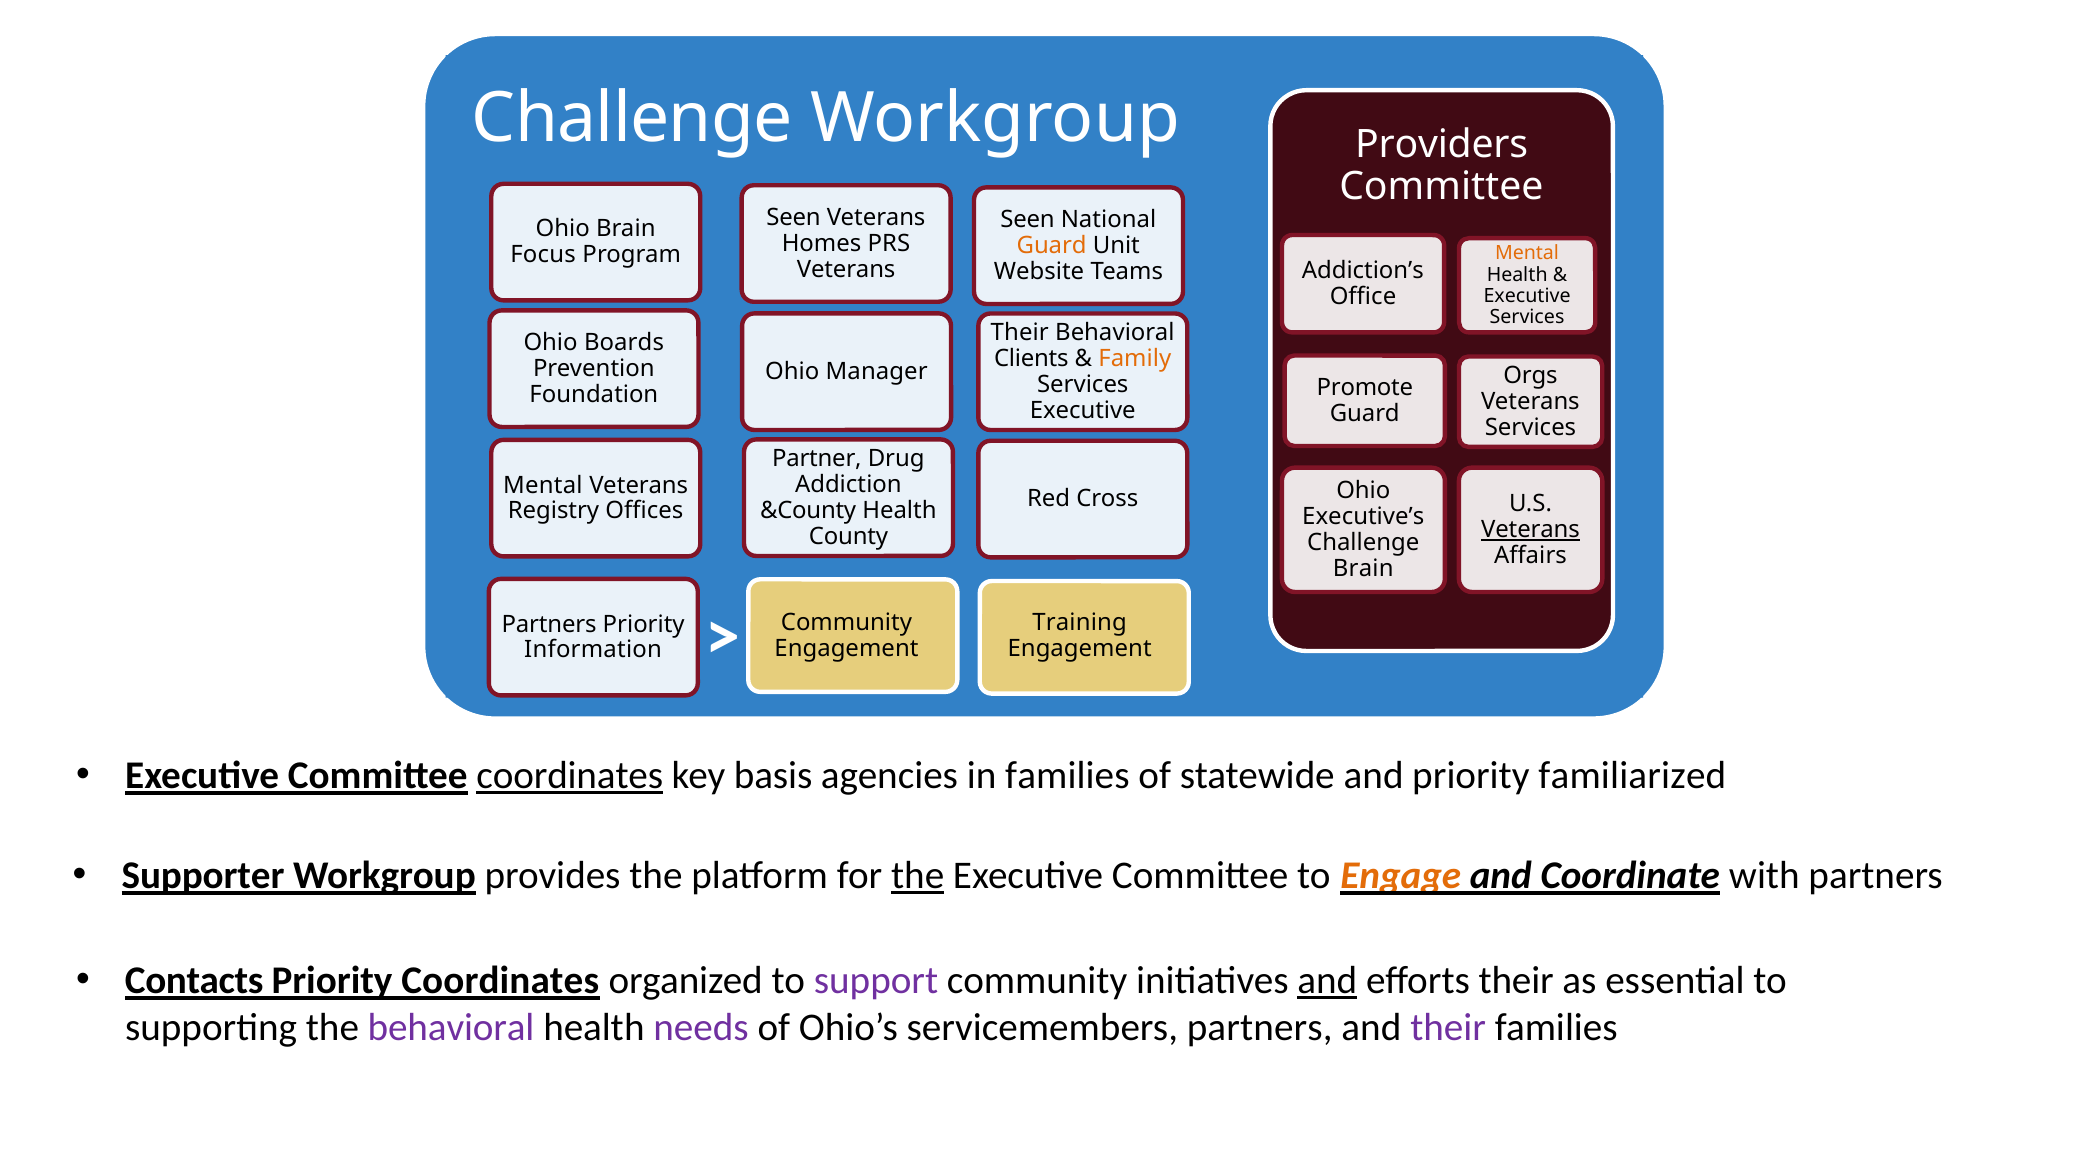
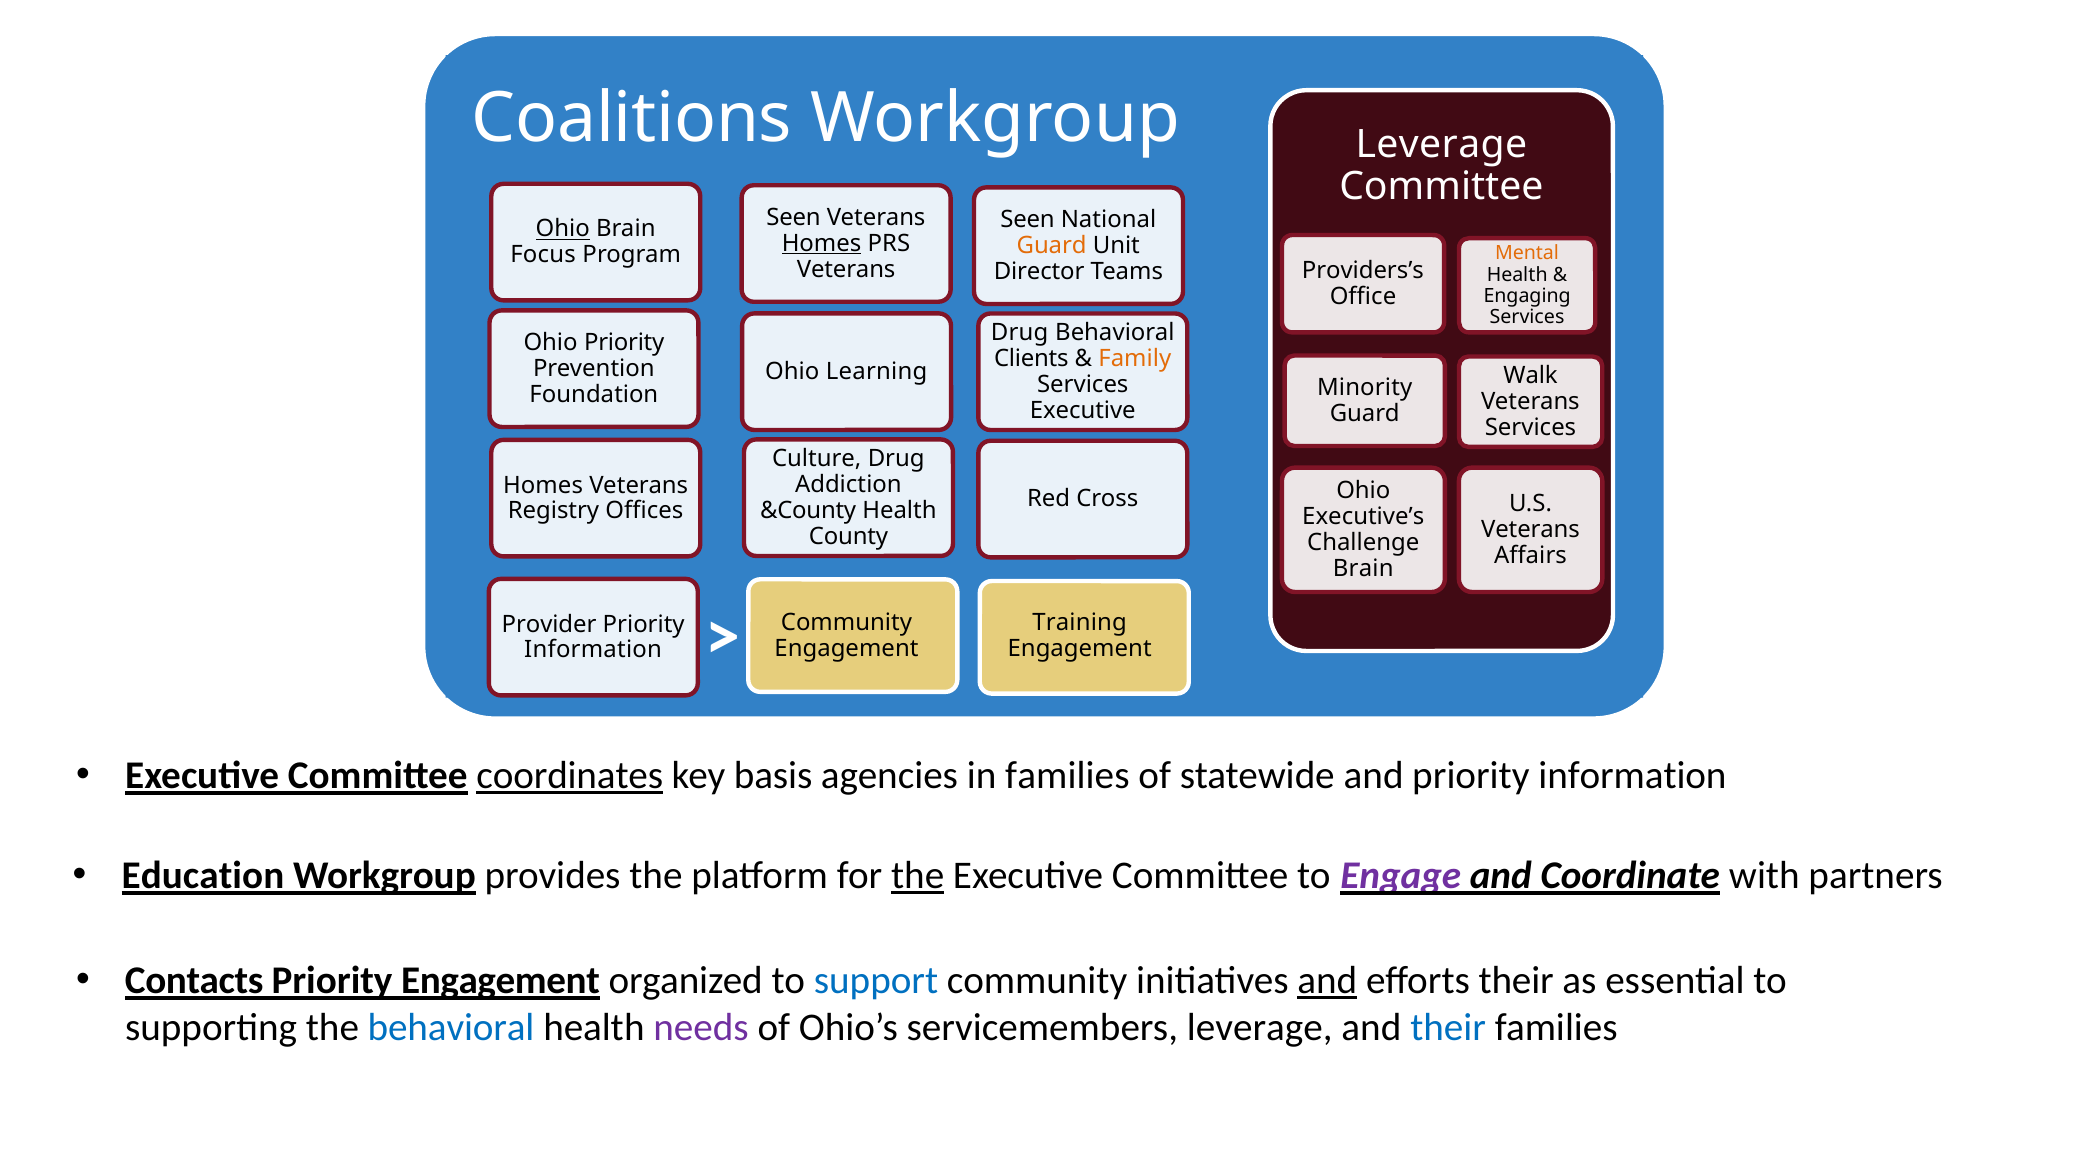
Challenge at (632, 118): Challenge -> Coalitions
Workgroup Providers: Providers -> Leverage
Ohio at (563, 229) underline: none -> present
Homes at (822, 243) underline: none -> present
Addiction’s: Addiction’s -> Providers’s
Website: Website -> Director
Executive at (1527, 296): Executive -> Engaging
Their at (1020, 333): Their -> Drug
Ohio Boards: Boards -> Priority
Manager: Manager -> Learning
Orgs: Orgs -> Walk
Promote: Promote -> Minority
Partner: Partner -> Culture
Mental at (543, 485): Mental -> Homes
Veterans at (1530, 530) underline: present -> none
Partners at (549, 624): Partners -> Provider
and priority familiarized: familiarized -> information
Supporter: Supporter -> Education
Engage colour: orange -> purple
Priority Coordinates: Coordinates -> Engagement
support colour: purple -> blue
behavioral at (451, 1028) colour: purple -> blue
servicemembers partners: partners -> leverage
their at (1448, 1028) colour: purple -> blue
